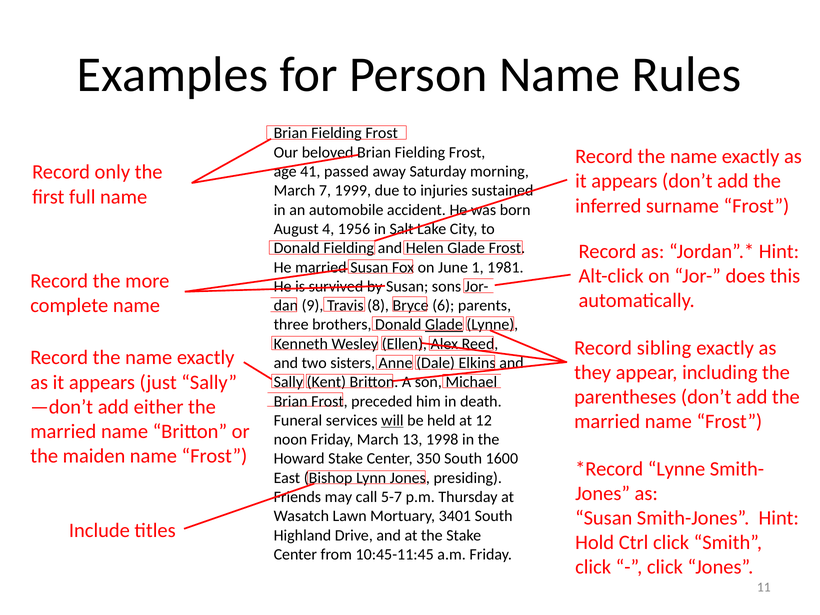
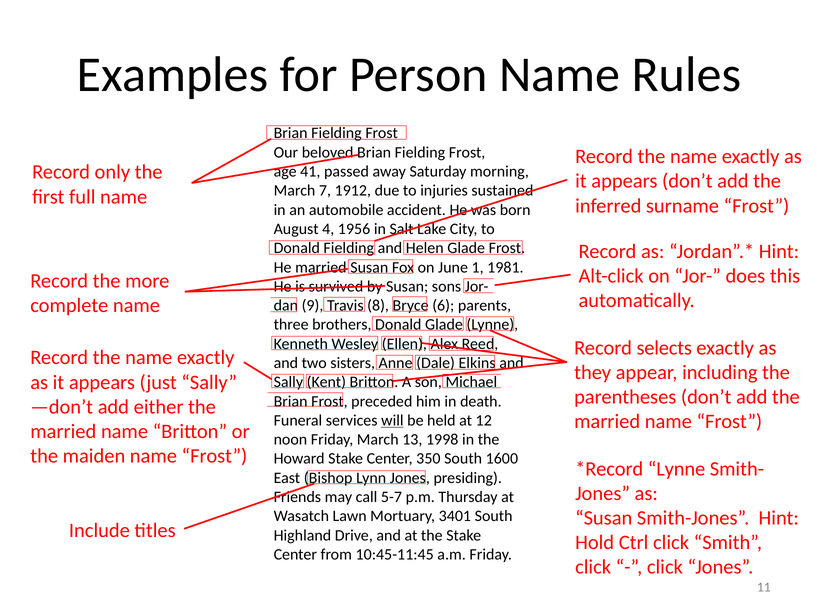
1999: 1999 -> 1912
Glade at (444, 325) underline: present -> none
sibling: sibling -> selects
